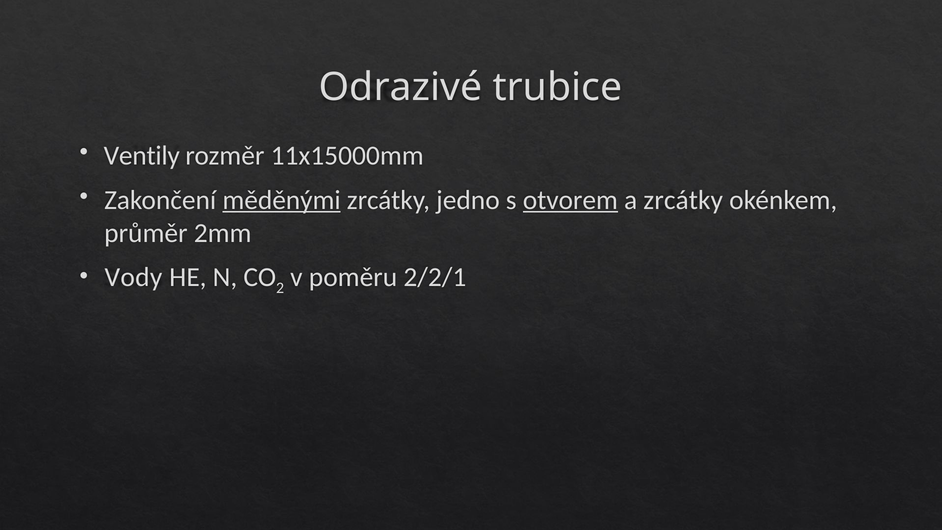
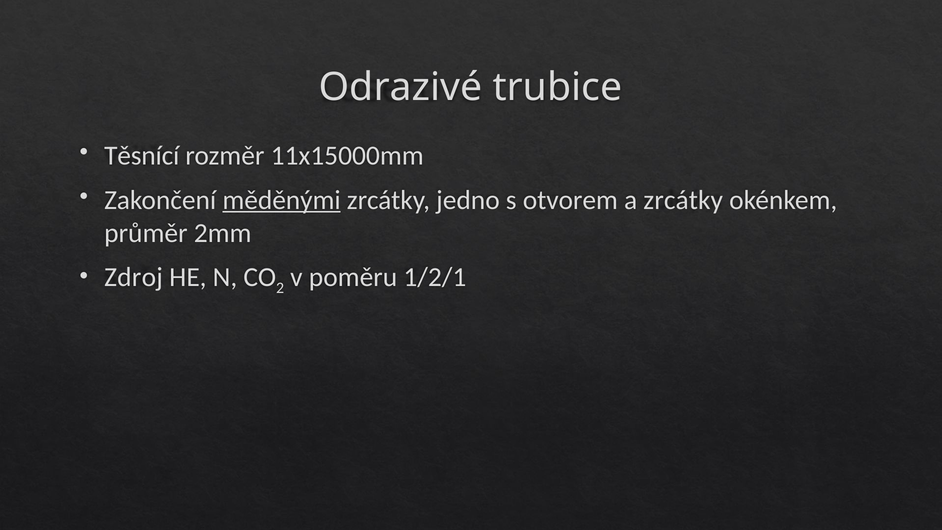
Ventily: Ventily -> Těsnící
otvorem underline: present -> none
Vody: Vody -> Zdroj
2/2/1: 2/2/1 -> 1/2/1
